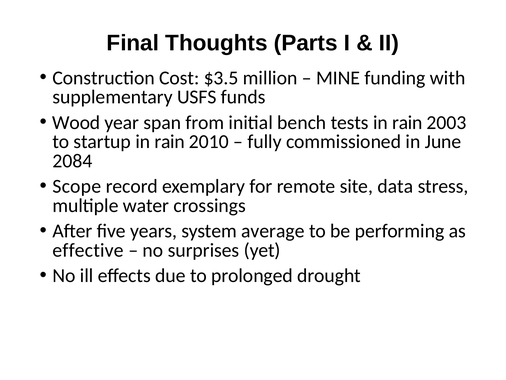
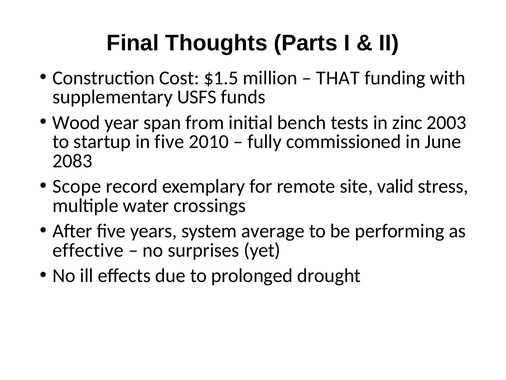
$3.5: $3.5 -> $1.5
MINE: MINE -> THAT
tests in rain: rain -> zinc
startup in rain: rain -> five
2084: 2084 -> 2083
data: data -> valid
